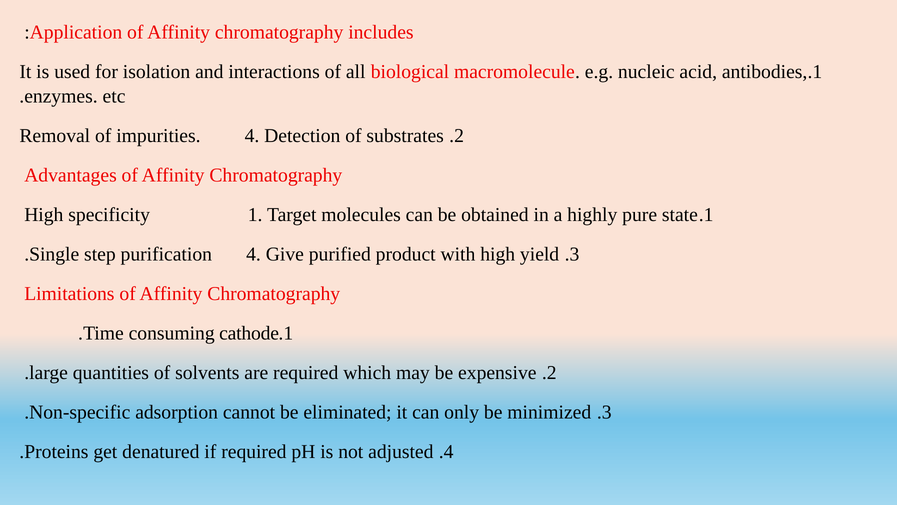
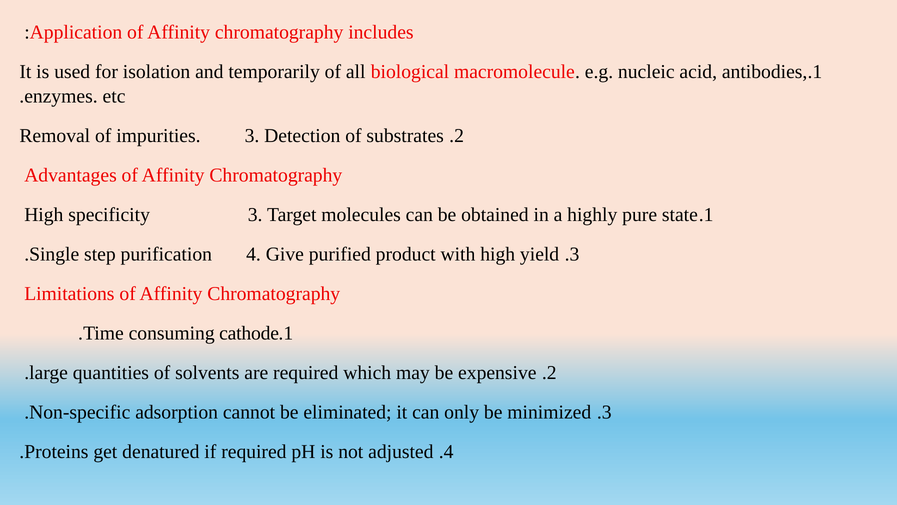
interactions: interactions -> temporarily
impurities 4: 4 -> 3
specificity 1: 1 -> 3
